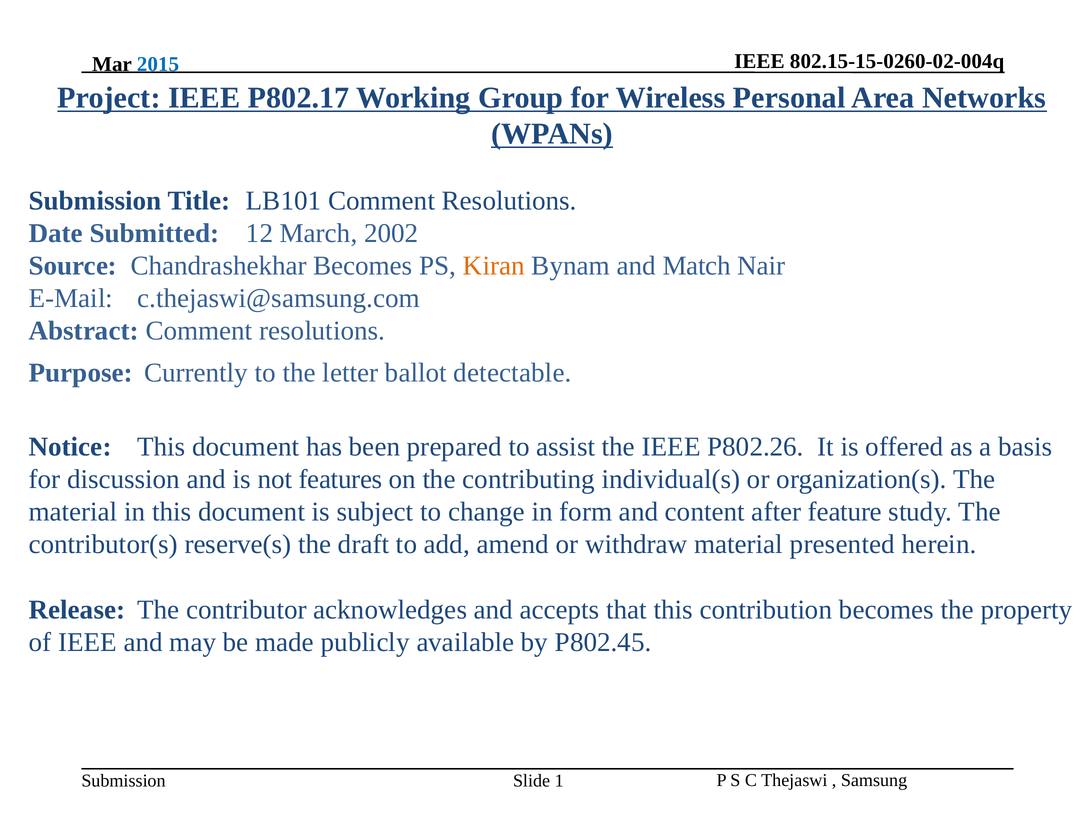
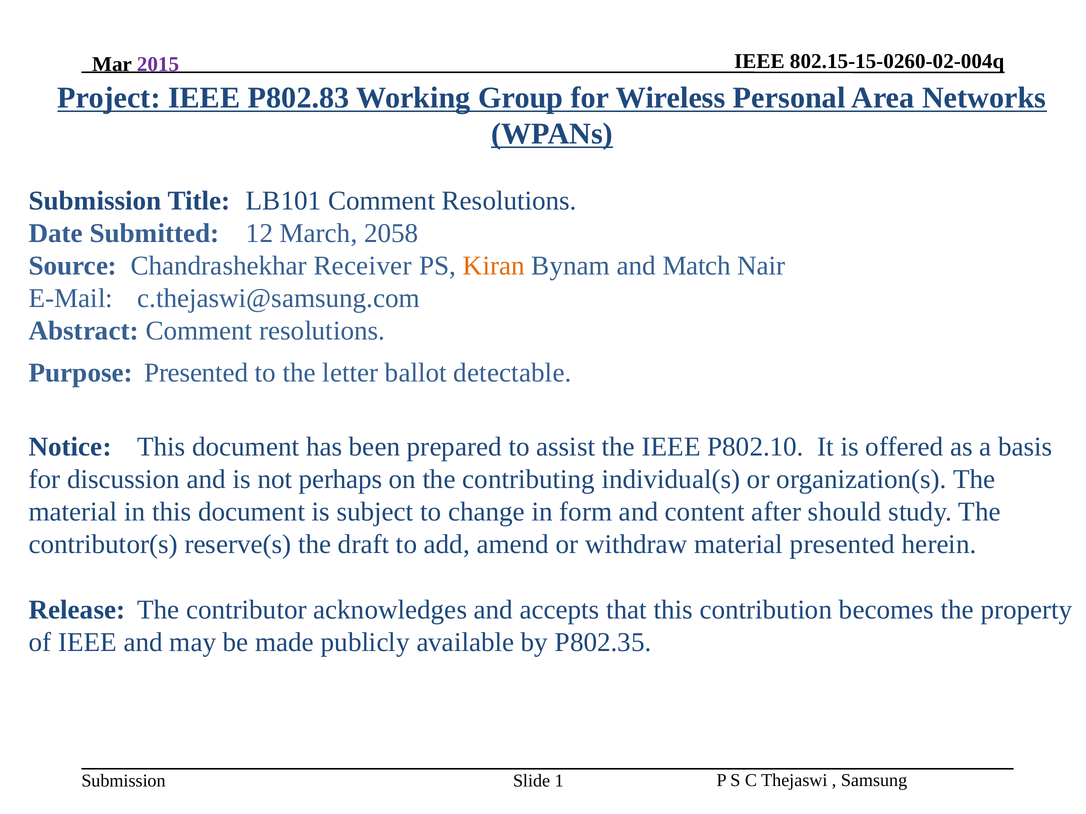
2015 colour: blue -> purple
P802.17: P802.17 -> P802.83
2002: 2002 -> 2058
Chandrashekhar Becomes: Becomes -> Receiver
Purpose Currently: Currently -> Presented
P802.26: P802.26 -> P802.10
features: features -> perhaps
feature: feature -> should
P802.45: P802.45 -> P802.35
